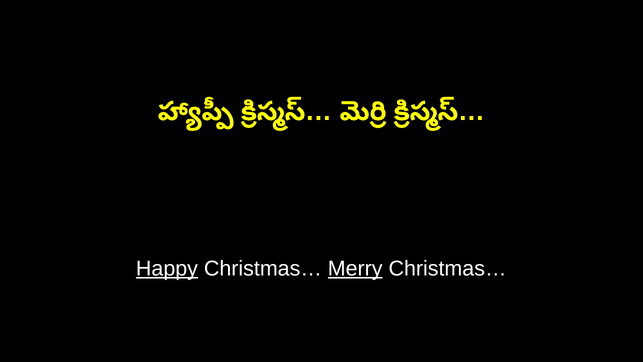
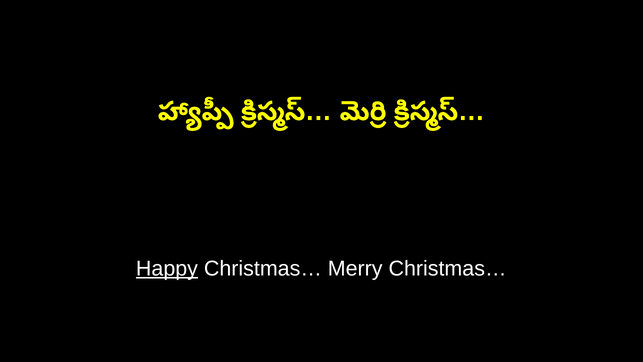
Merry underline: present -> none
